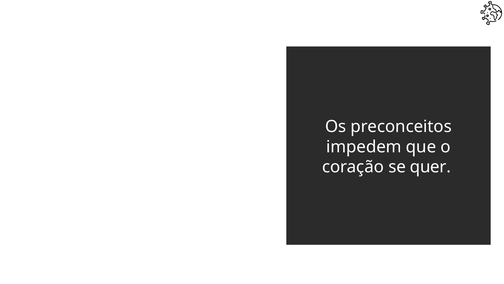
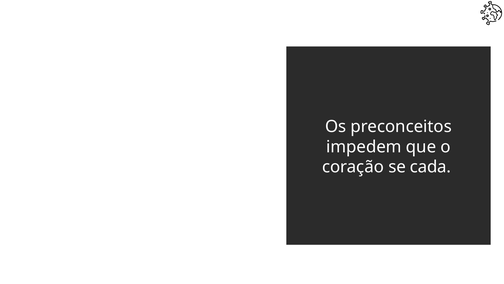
quer: quer -> cada
